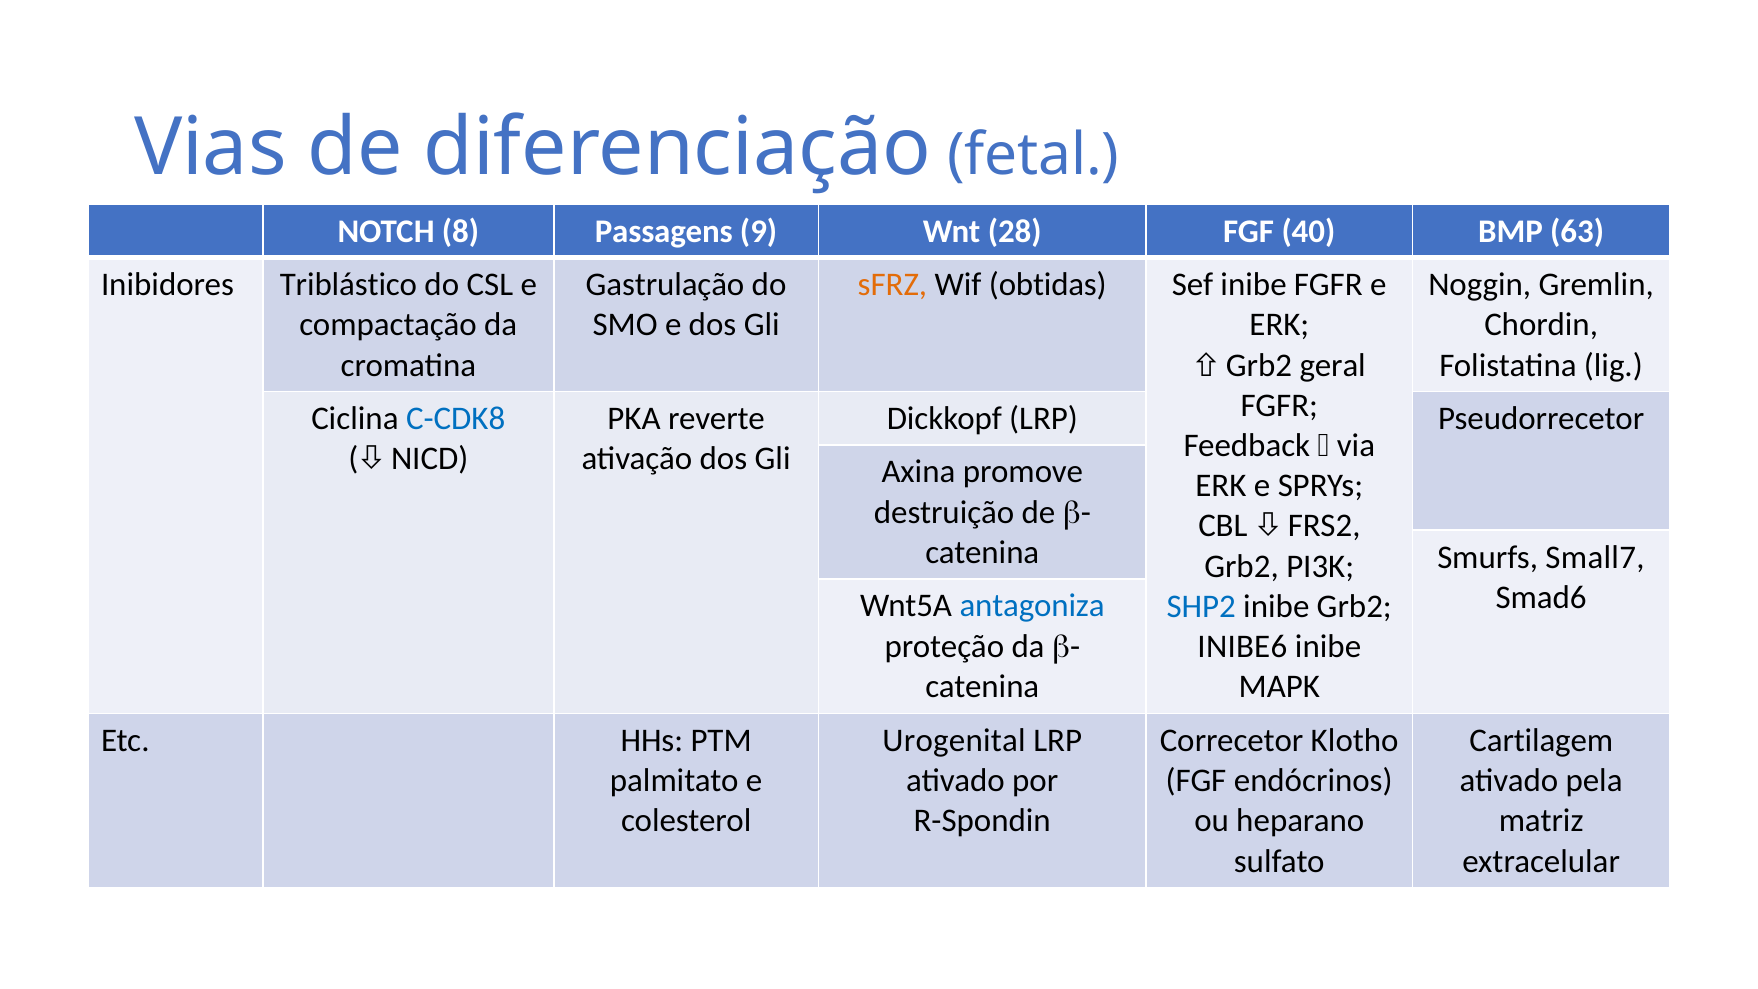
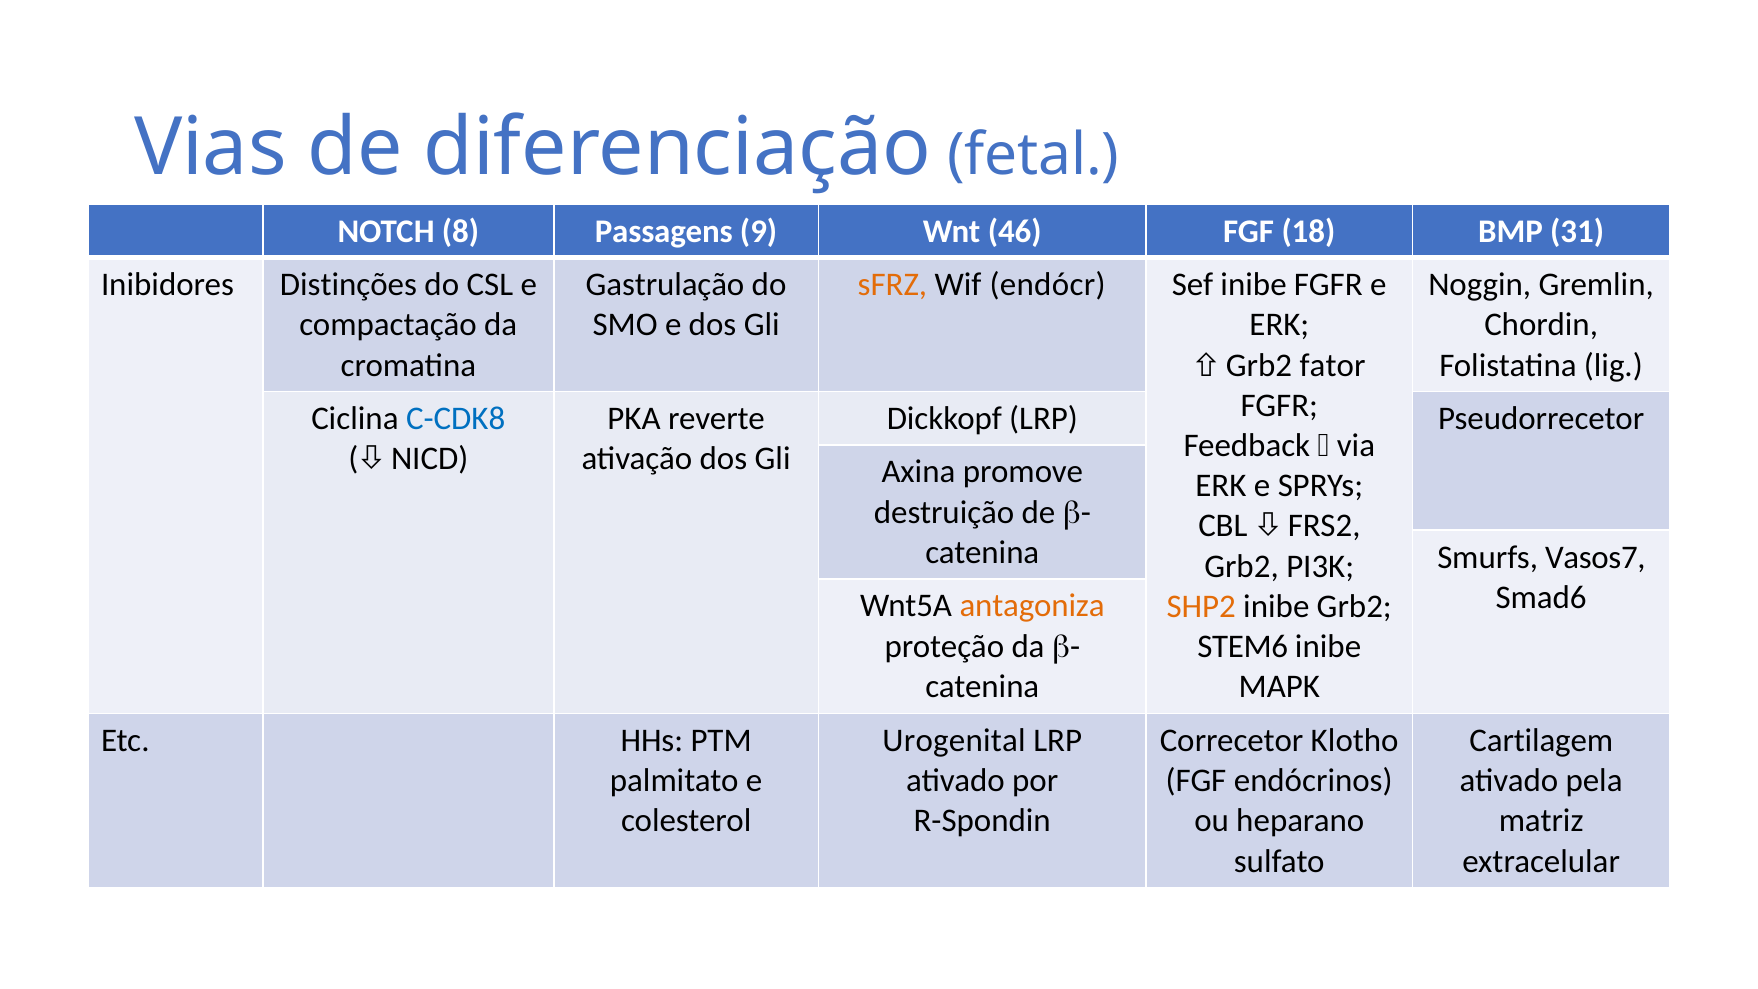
28: 28 -> 46
40: 40 -> 18
63: 63 -> 31
Triblástico: Triblástico -> Distinções
obtidas: obtidas -> endócr
geral: geral -> fator
Small7: Small7 -> Vasos7
antagoniza colour: blue -> orange
SHP2 colour: blue -> orange
INIBE6: INIBE6 -> STEM6
